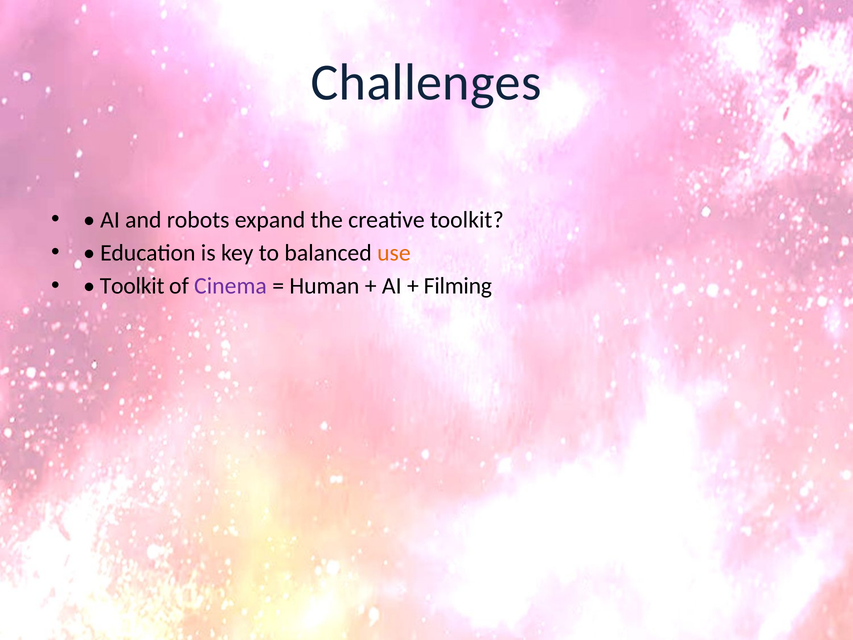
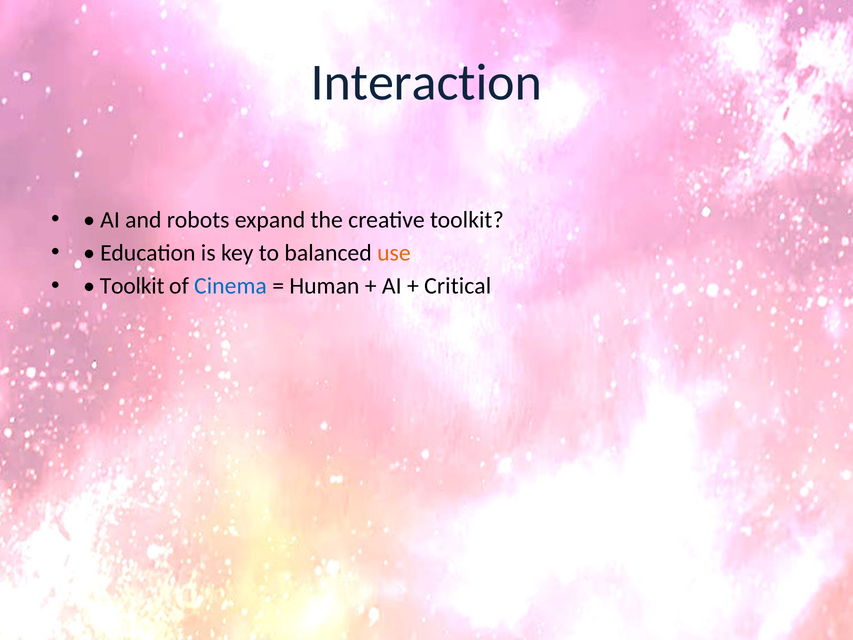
Challenges: Challenges -> Interaction
Cinema colour: purple -> blue
Filming: Filming -> Critical
